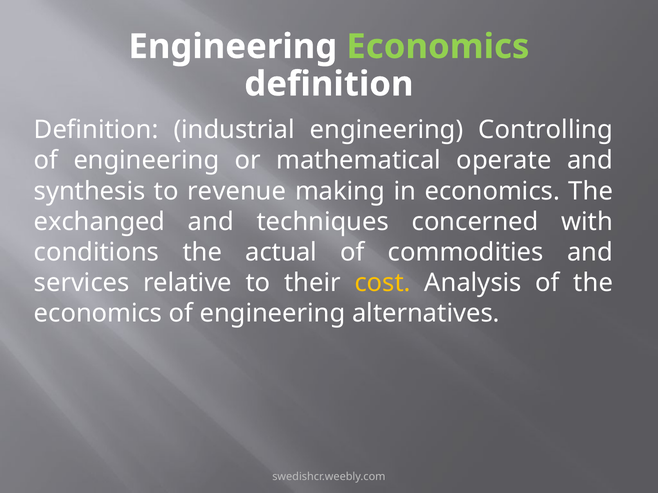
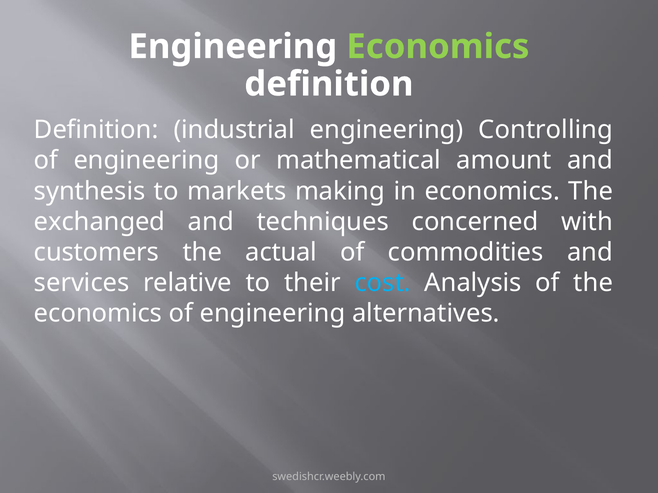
operate: operate -> amount
revenue: revenue -> markets
conditions: conditions -> customers
cost colour: yellow -> light blue
